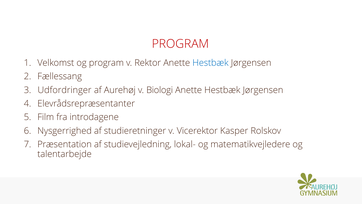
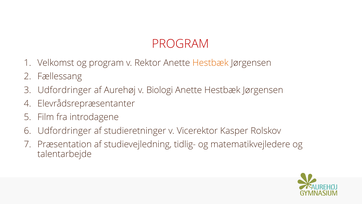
Hestbæk at (210, 63) colour: blue -> orange
Nysgerrighed at (65, 131): Nysgerrighed -> Udfordringer
lokal-: lokal- -> tidlig-
